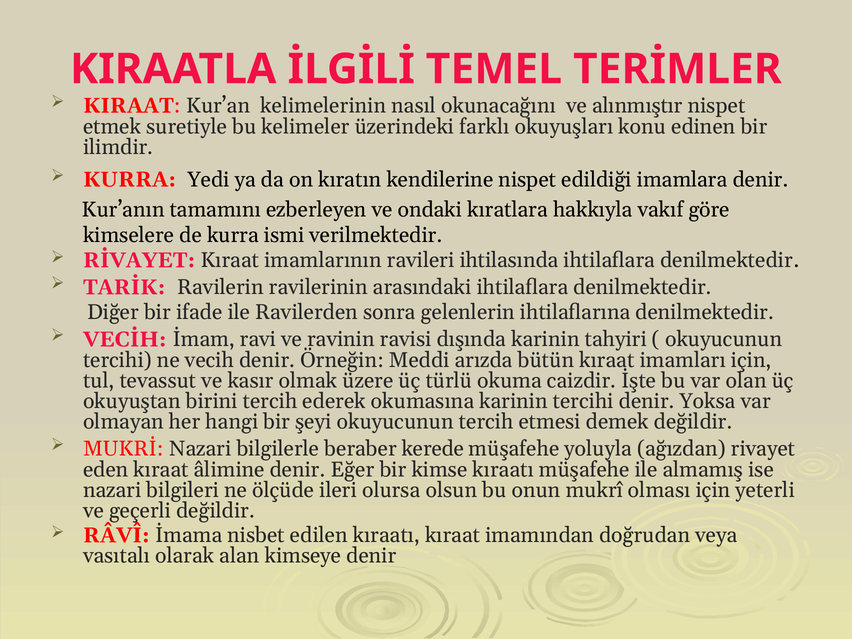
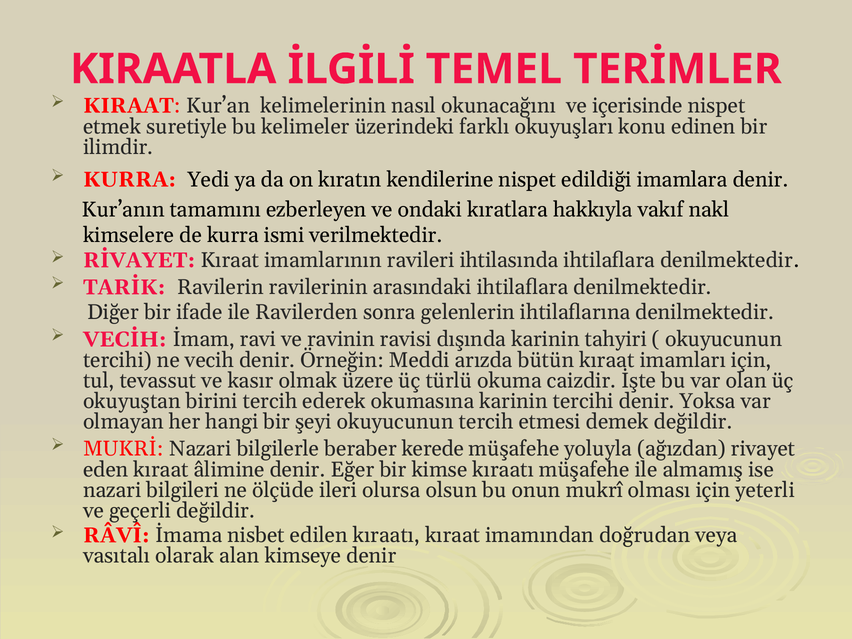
alınmıştır: alınmıştır -> içerisinde
göre: göre -> nakl
